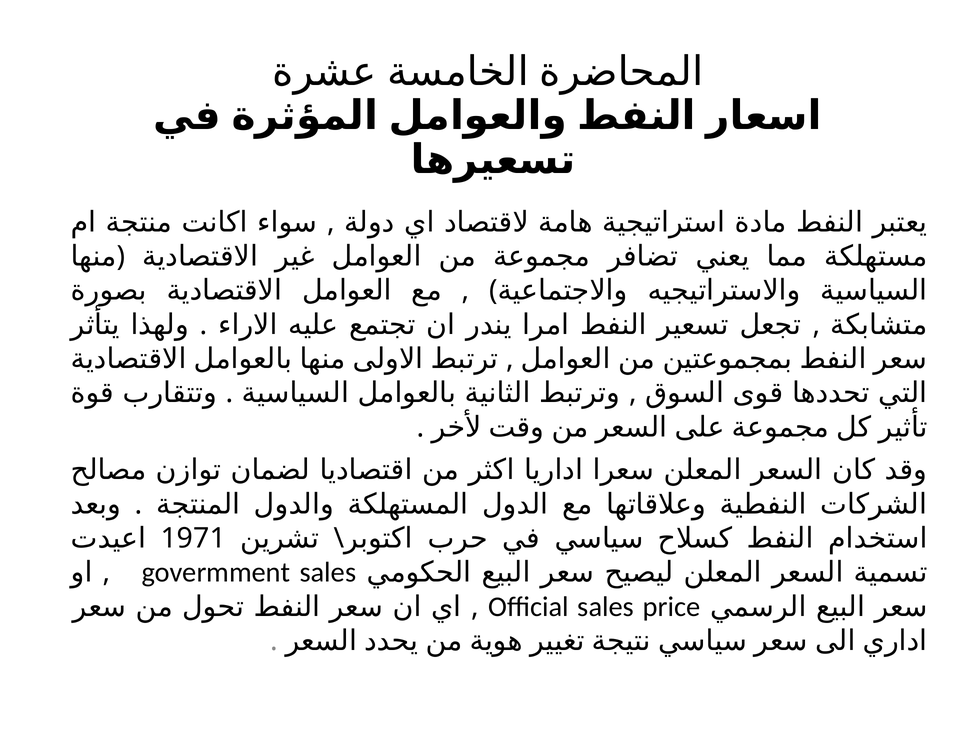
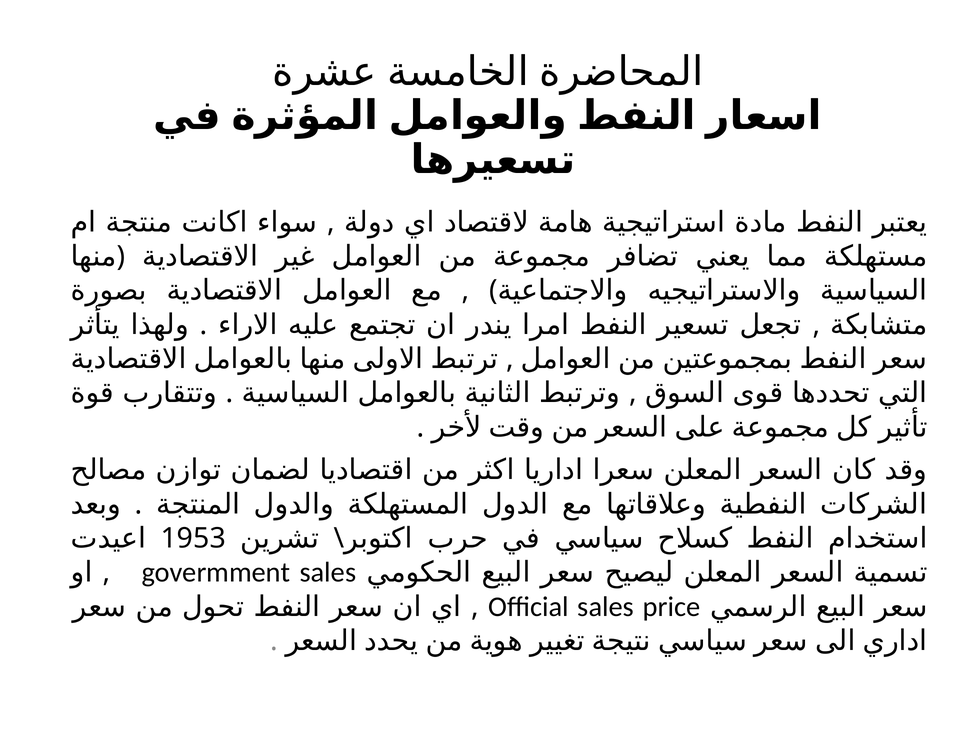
1971: 1971 -> 1953
